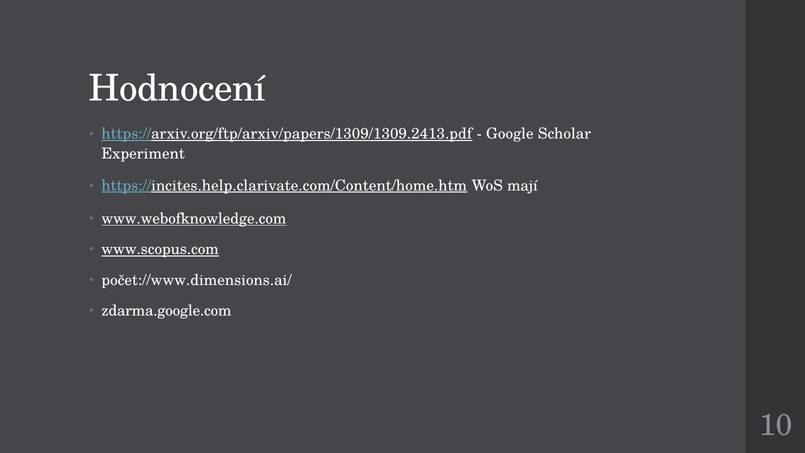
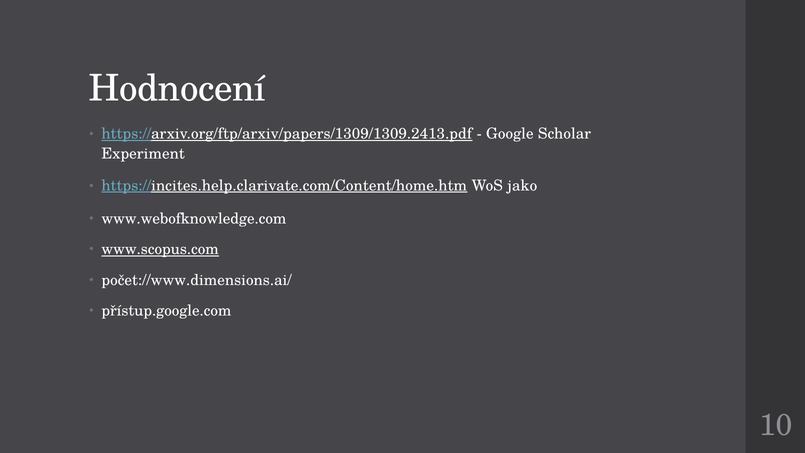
mají: mají -> jako
www.webofknowledge.com underline: present -> none
zdarma.google.com: zdarma.google.com -> přístup.google.com
